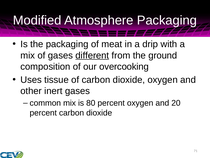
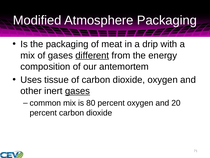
ground: ground -> energy
overcooking: overcooking -> antemortem
gases at (78, 91) underline: none -> present
